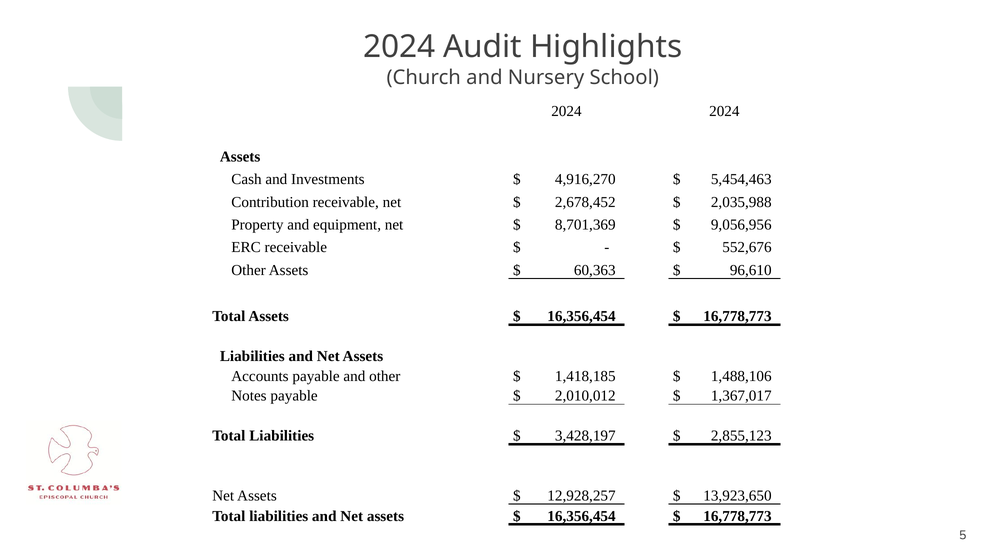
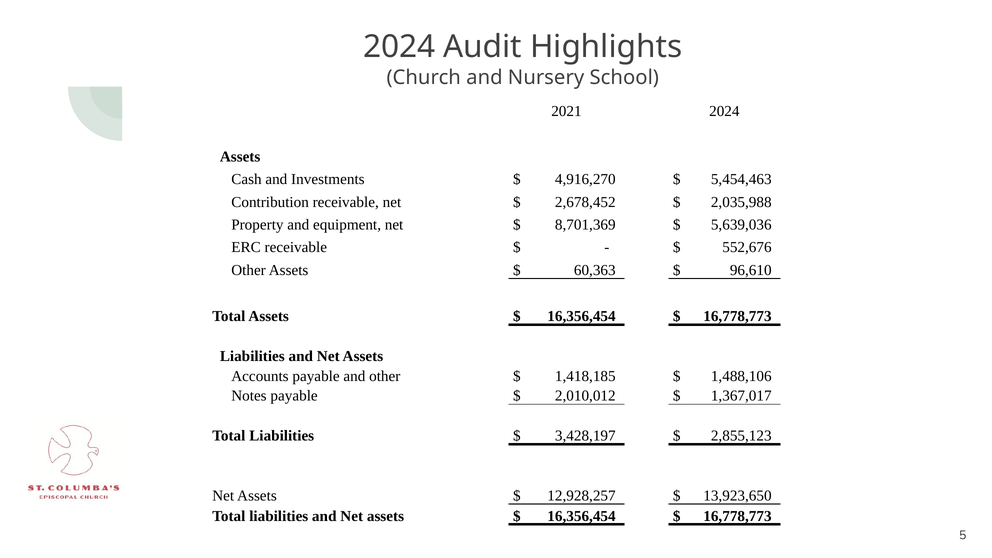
2024 at (566, 111): 2024 -> 2021
9,056,956: 9,056,956 -> 5,639,036
